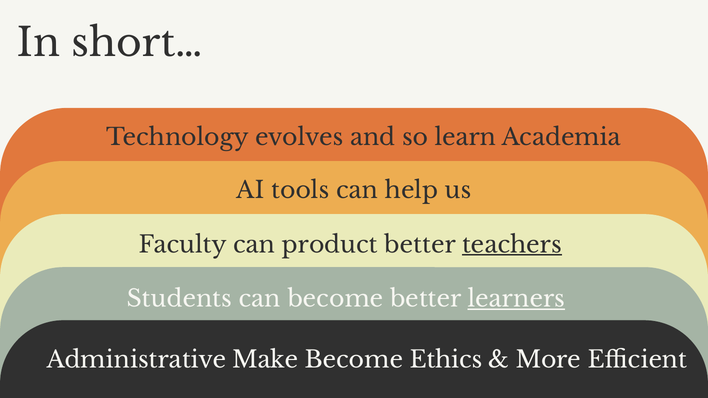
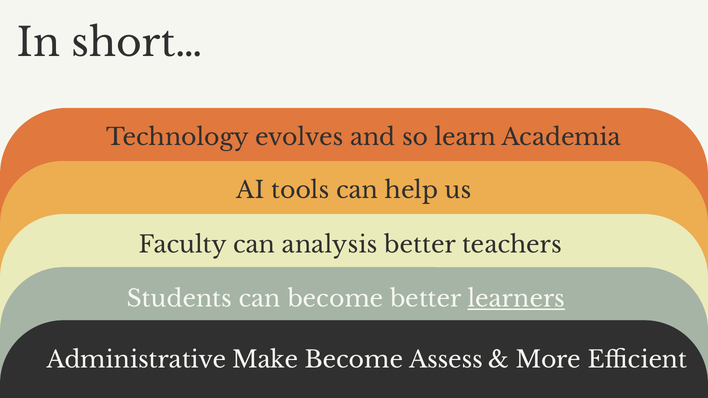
product: product -> analysis
teachers underline: present -> none
Ethics: Ethics -> Assess
